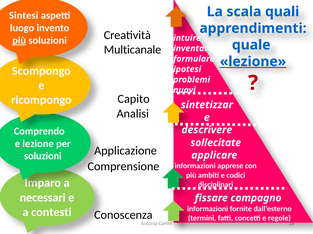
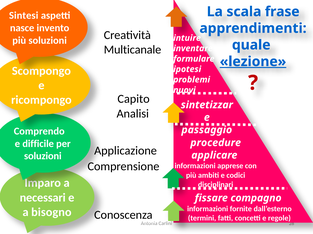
quali: quali -> frase
luogo: luogo -> nasce
più at (19, 41) underline: present -> none
descrivere: descrivere -> passaggio
e lezione: lezione -> difficile
sollecitate: sollecitate -> procedure
contesti: contesti -> bisogno
